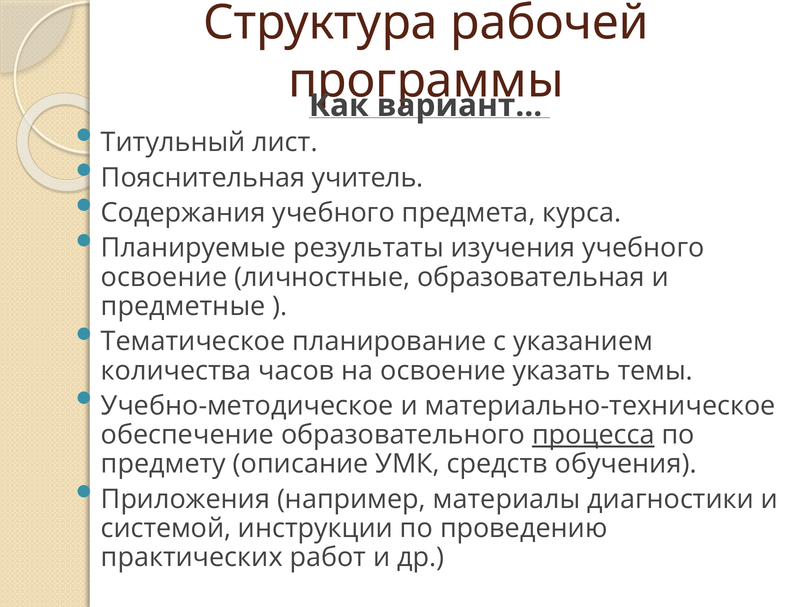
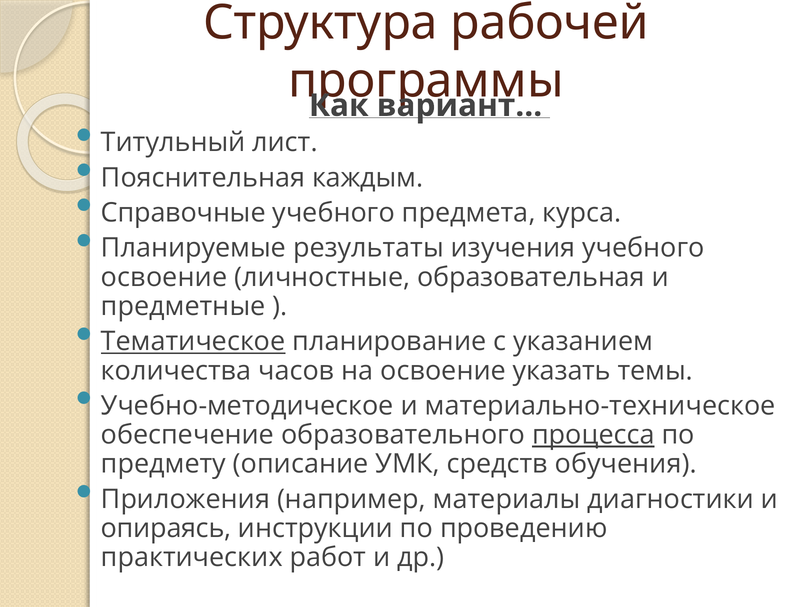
учитель: учитель -> каждым
Содержания: Содержания -> Справочные
Тематическое underline: none -> present
системой: системой -> опираясь
